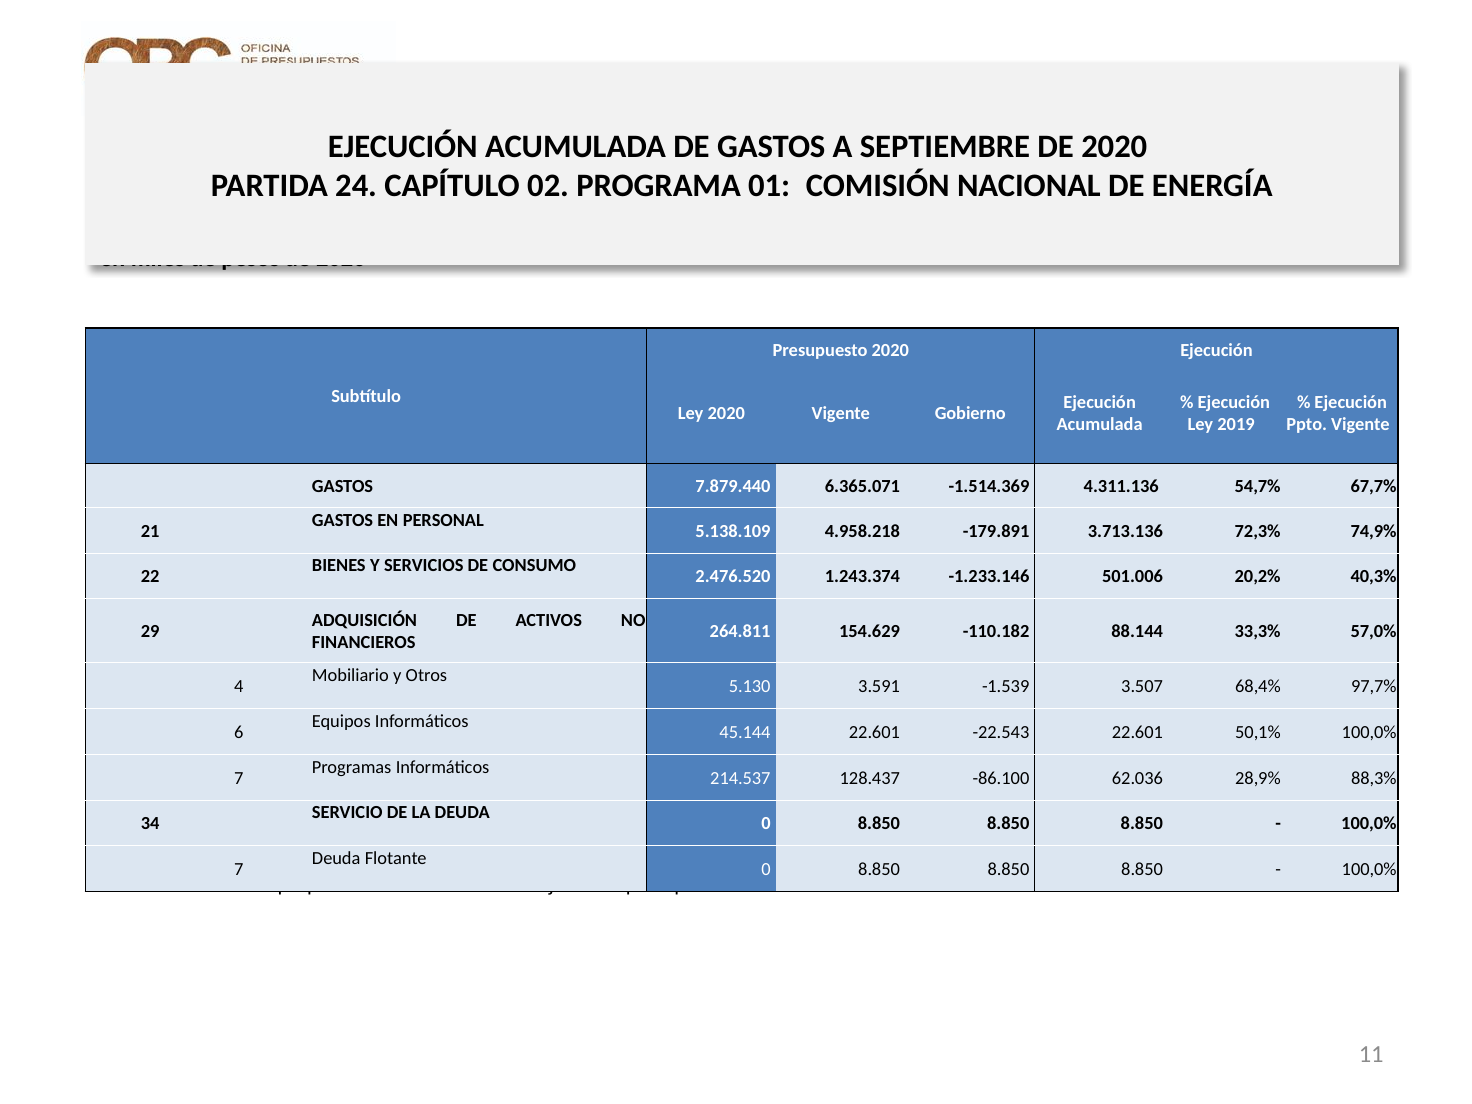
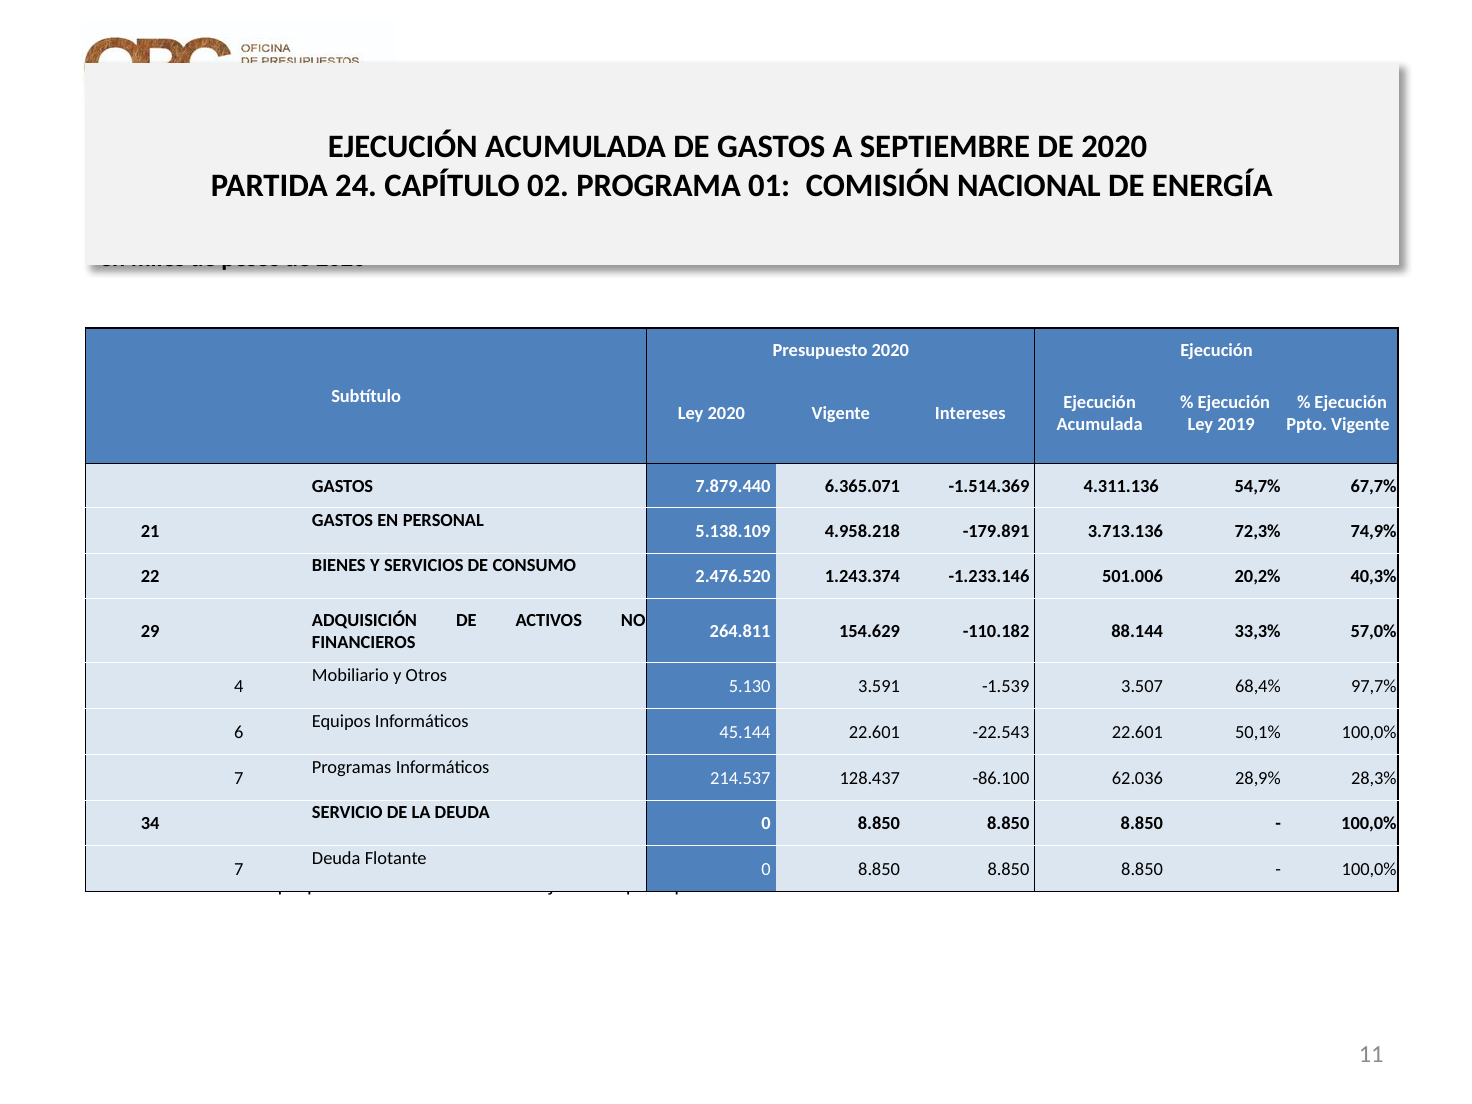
Gobierno: Gobierno -> Intereses
88,3%: 88,3% -> 28,3%
